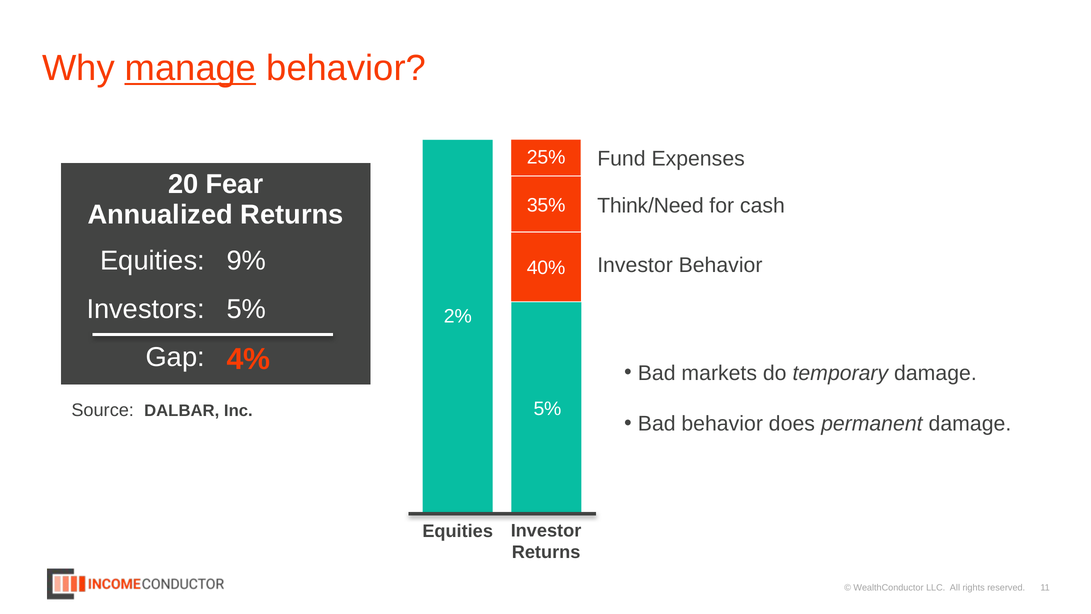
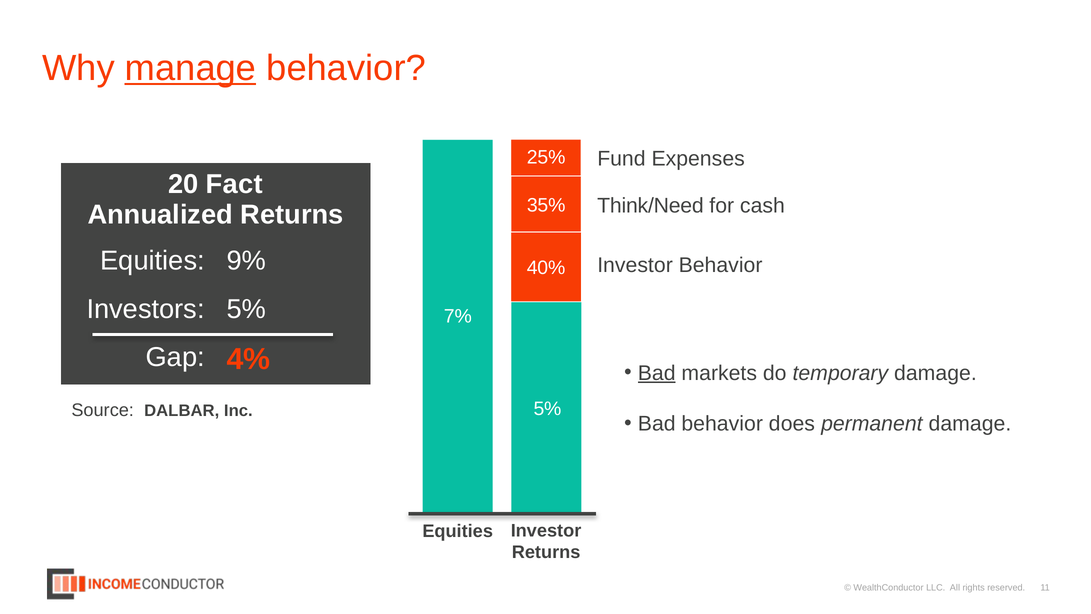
Fear: Fear -> Fact
2%: 2% -> 7%
Bad at (657, 373) underline: none -> present
